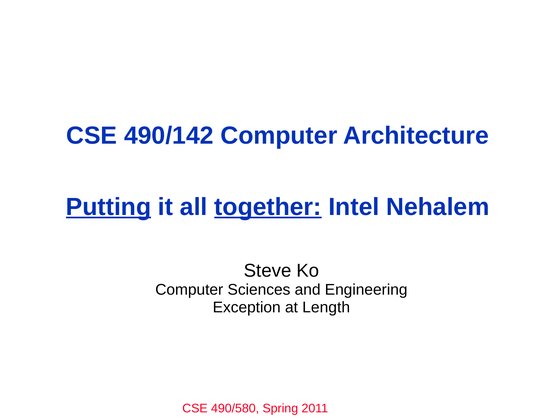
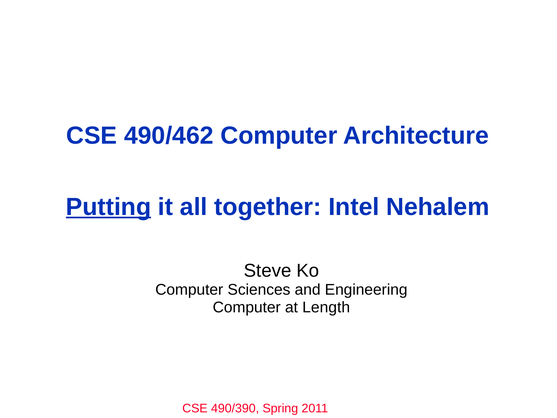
490/142: 490/142 -> 490/462
together underline: present -> none
Exception at (247, 307): Exception -> Computer
490/580: 490/580 -> 490/390
